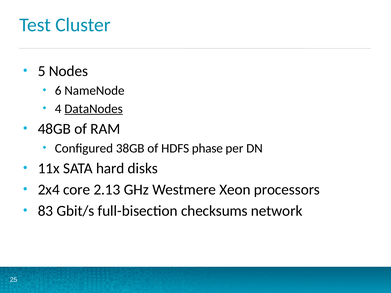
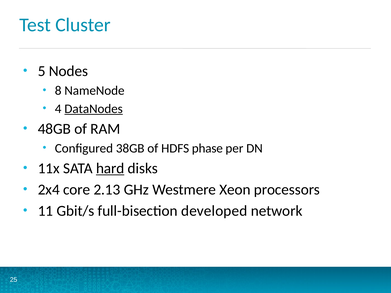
6: 6 -> 8
hard underline: none -> present
83: 83 -> 11
checksums: checksums -> developed
